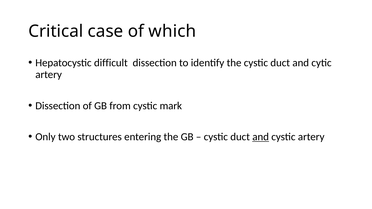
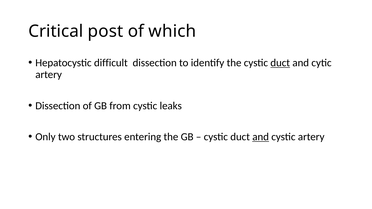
case: case -> post
duct at (280, 63) underline: none -> present
mark: mark -> leaks
